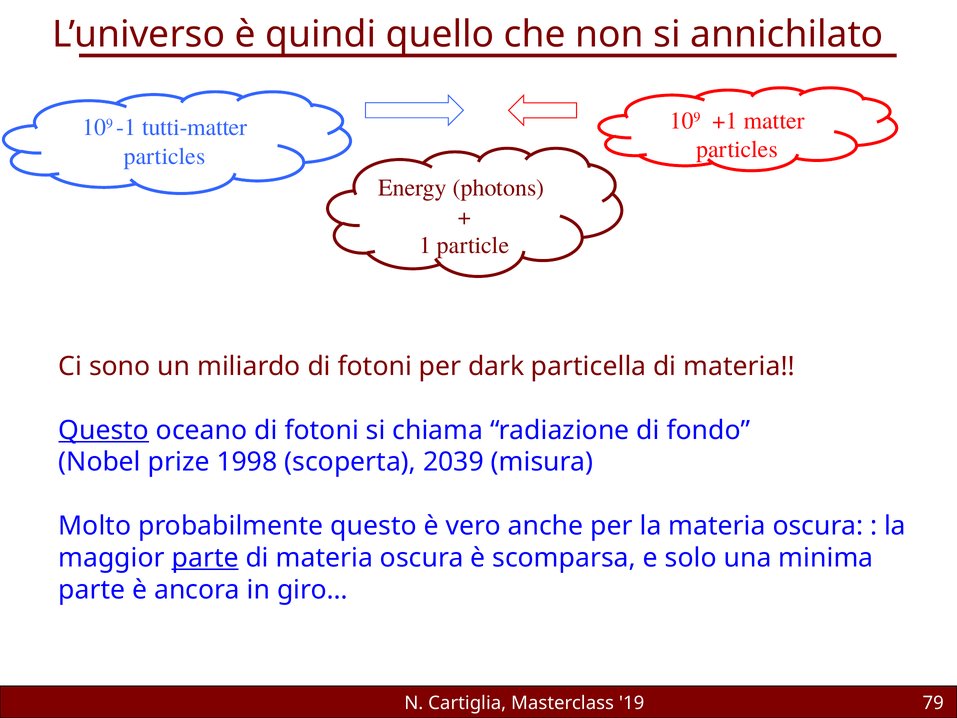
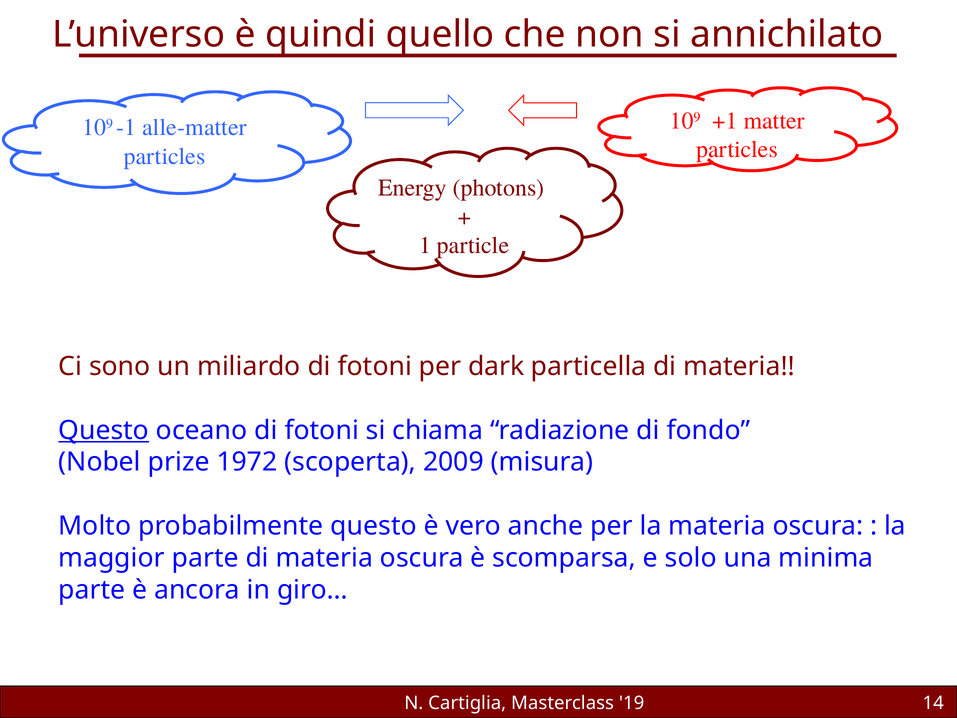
tutti-matter: tutti-matter -> alle-matter
1998: 1998 -> 1972
2039: 2039 -> 2009
parte at (205, 558) underline: present -> none
79: 79 -> 14
